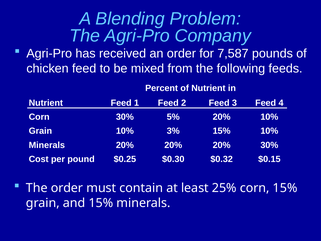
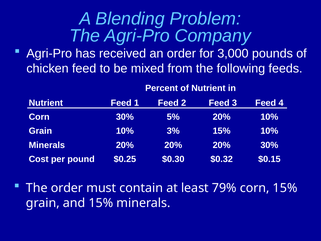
7,587: 7,587 -> 3,000
25%: 25% -> 79%
